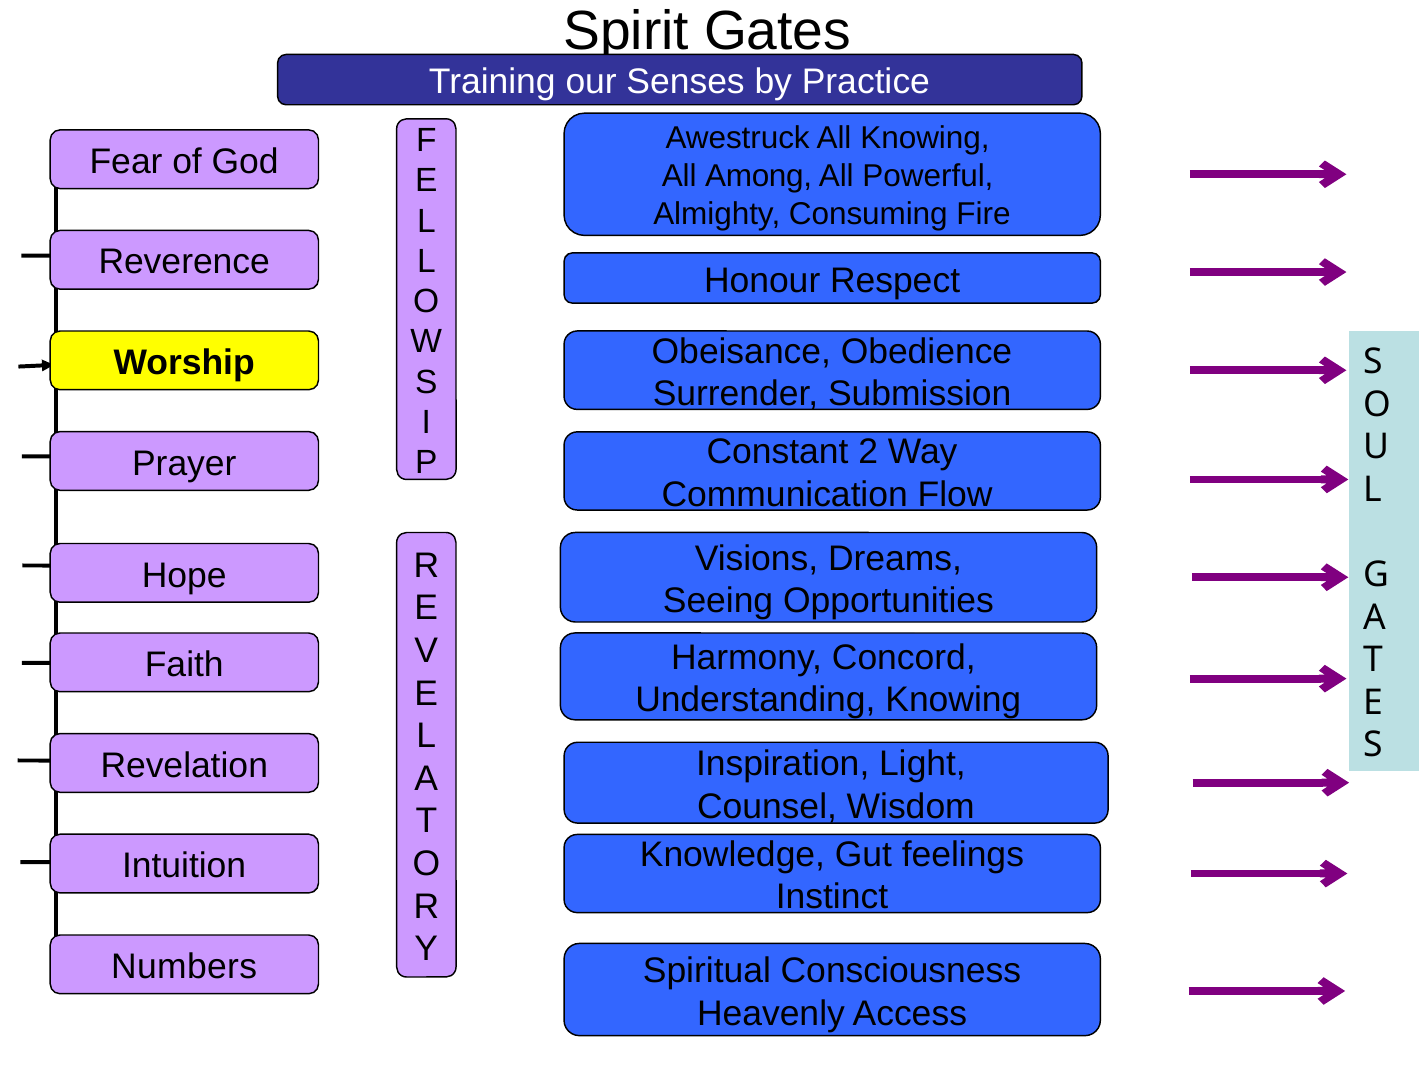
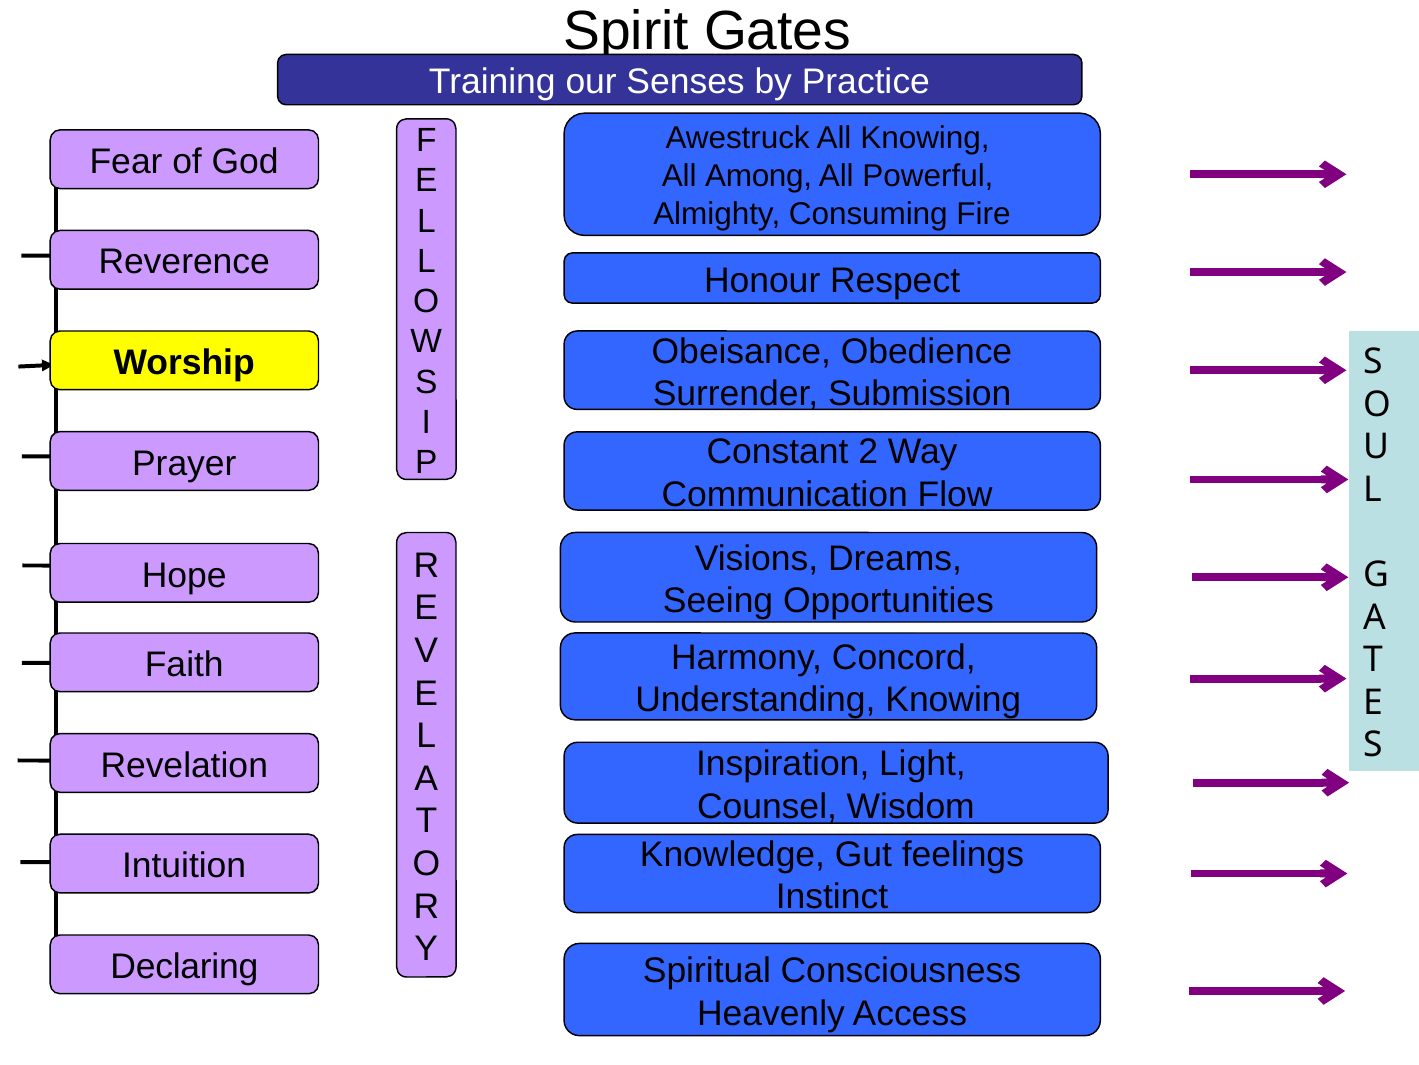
Numbers: Numbers -> Declaring
